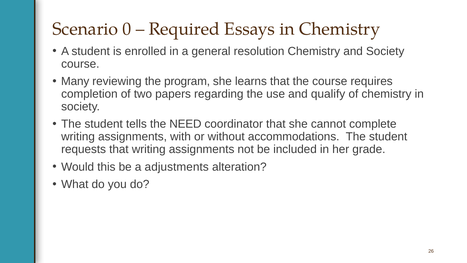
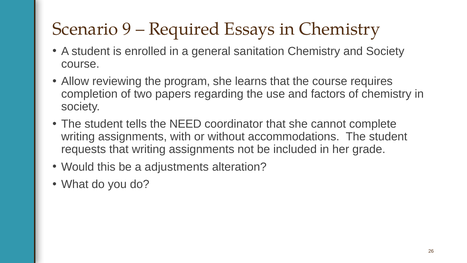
0: 0 -> 9
resolution: resolution -> sanitation
Many: Many -> Allow
qualify: qualify -> factors
